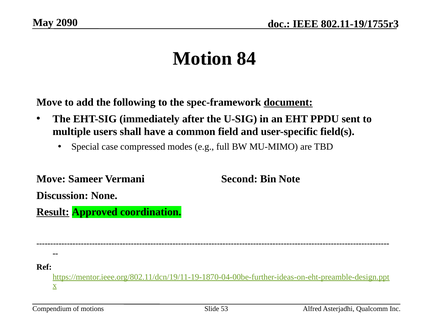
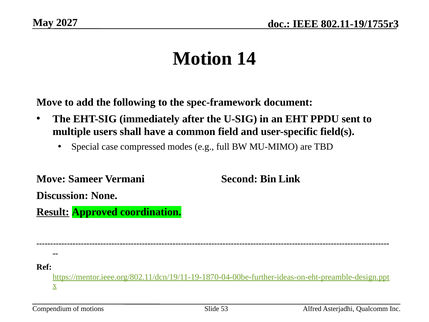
2090: 2090 -> 2027
84: 84 -> 14
document underline: present -> none
Note: Note -> Link
